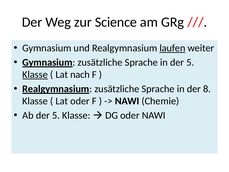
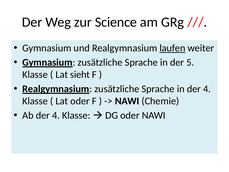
Klasse at (35, 75) underline: present -> none
nach: nach -> sieht
in der 8: 8 -> 4
Ab der 5: 5 -> 4
